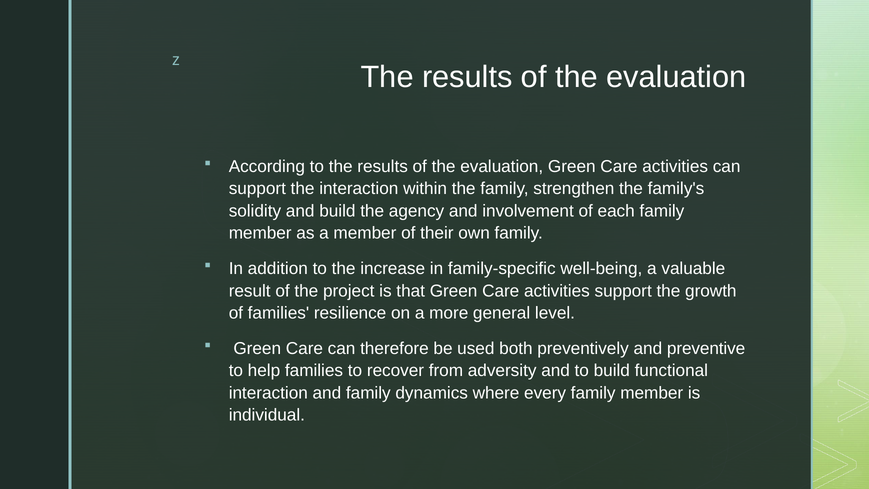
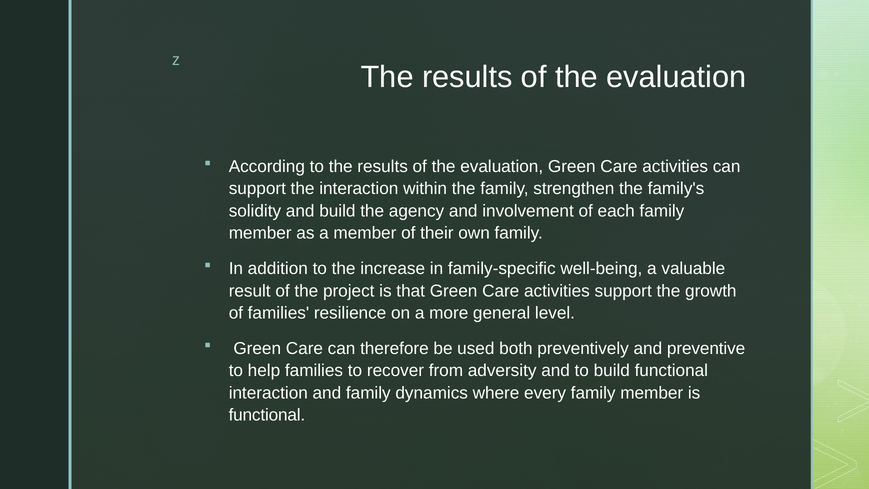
individual at (267, 415): individual -> functional
